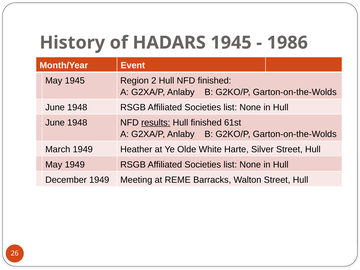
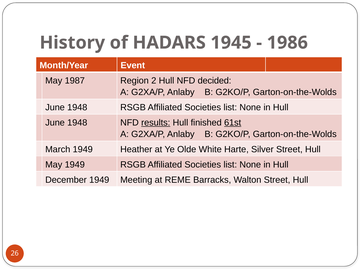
May 1945: 1945 -> 1987
NFD finished: finished -> decided
61st underline: none -> present
